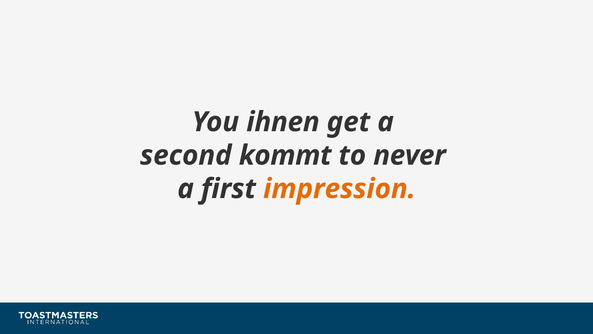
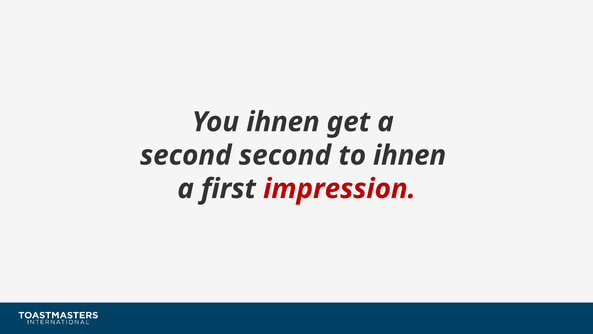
second kommt: kommt -> second
to never: never -> ihnen
impression colour: orange -> red
